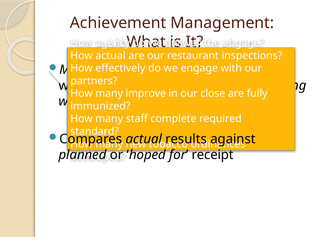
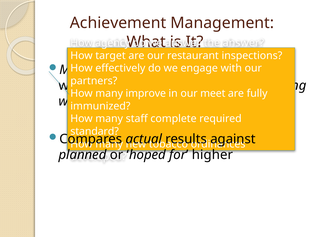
the engage: engage -> answer
How actual: actual -> target
close: close -> meet
receipt: receipt -> higher
